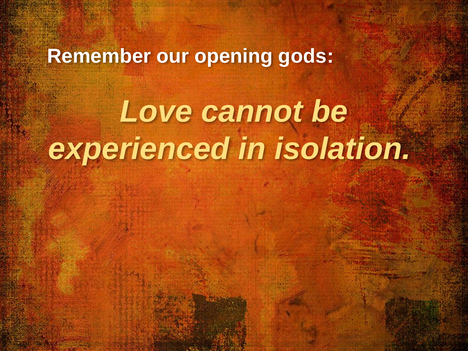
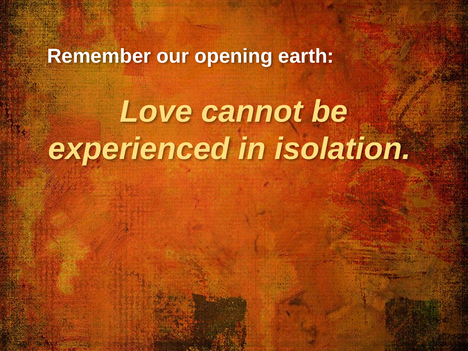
gods: gods -> earth
